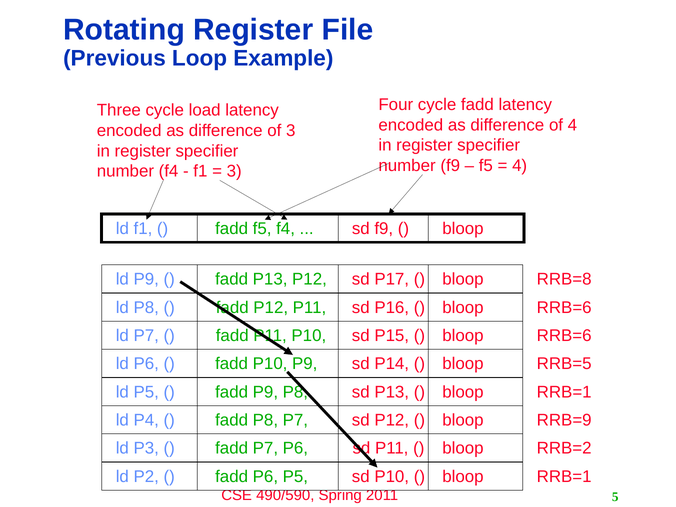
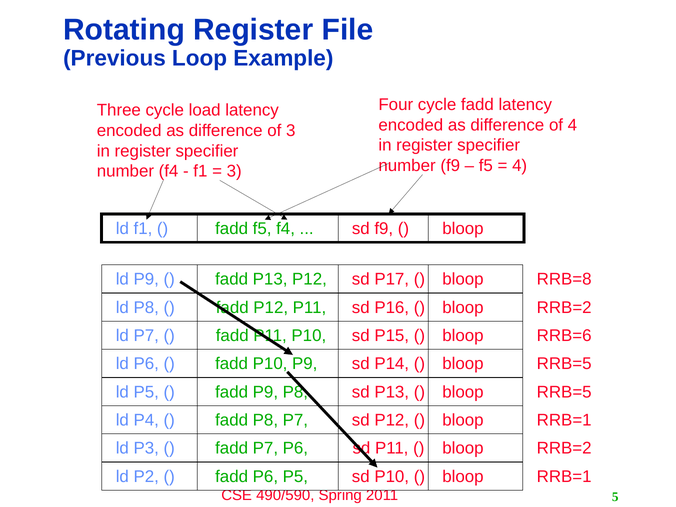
RRB=6 at (564, 308): RRB=6 -> RRB=2
RRB=1 at (564, 392): RRB=1 -> RRB=5
RRB=9 at (564, 420): RRB=9 -> RRB=1
